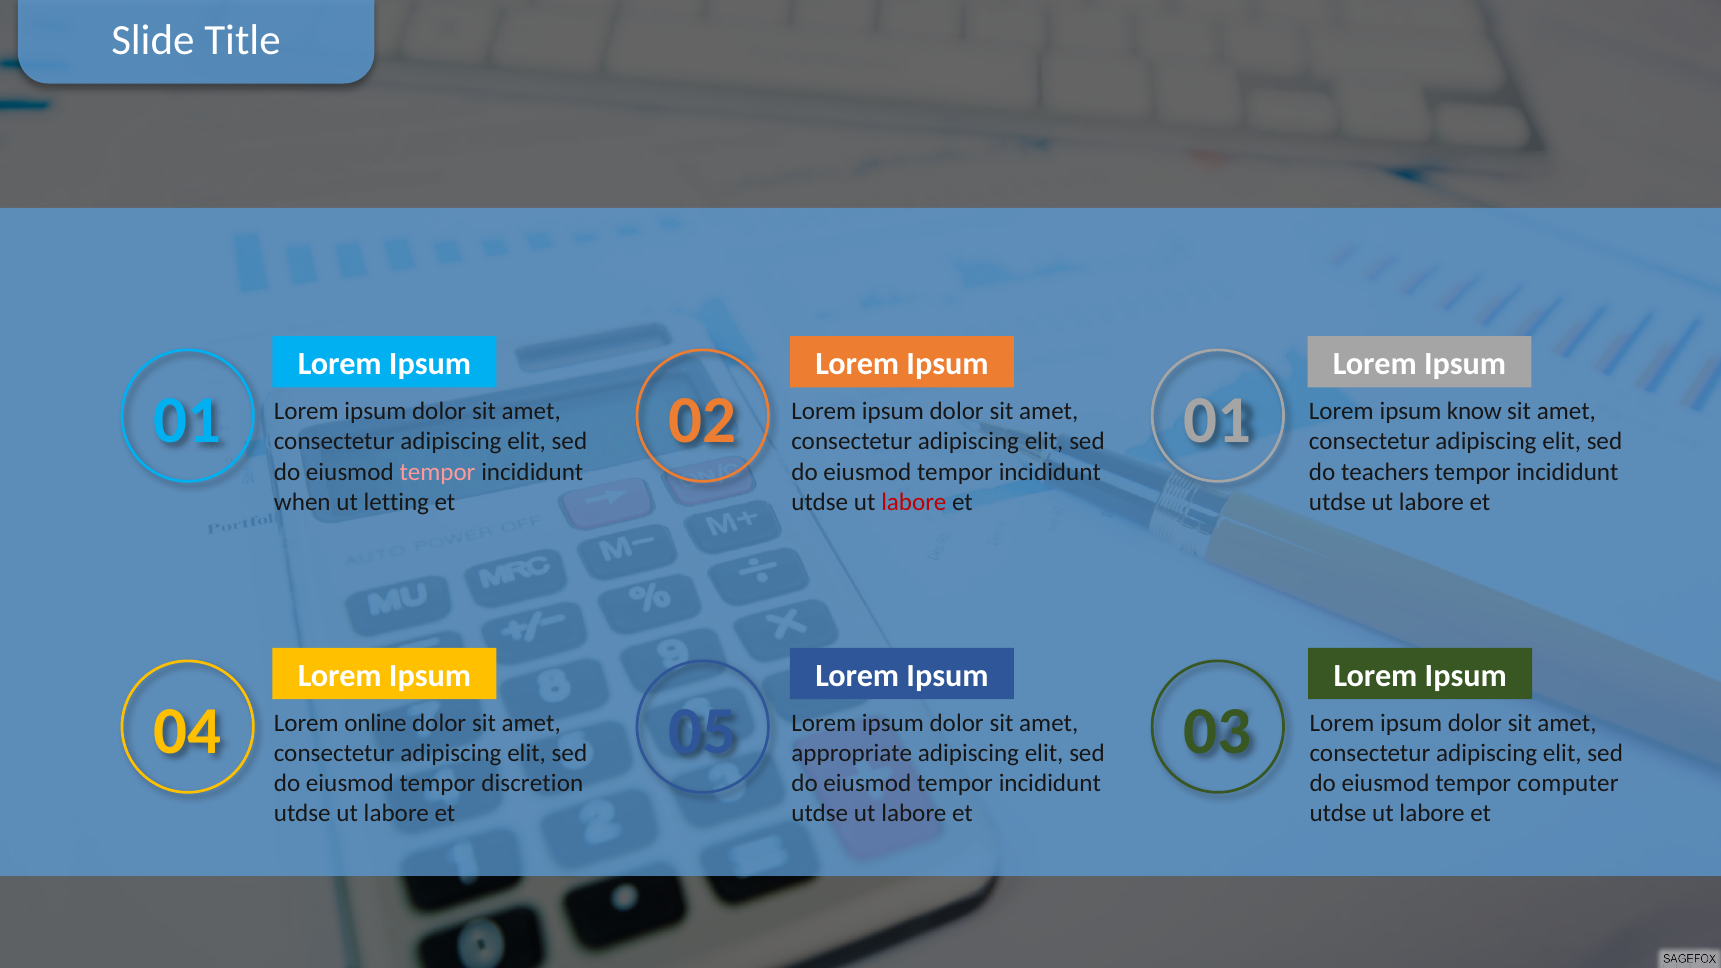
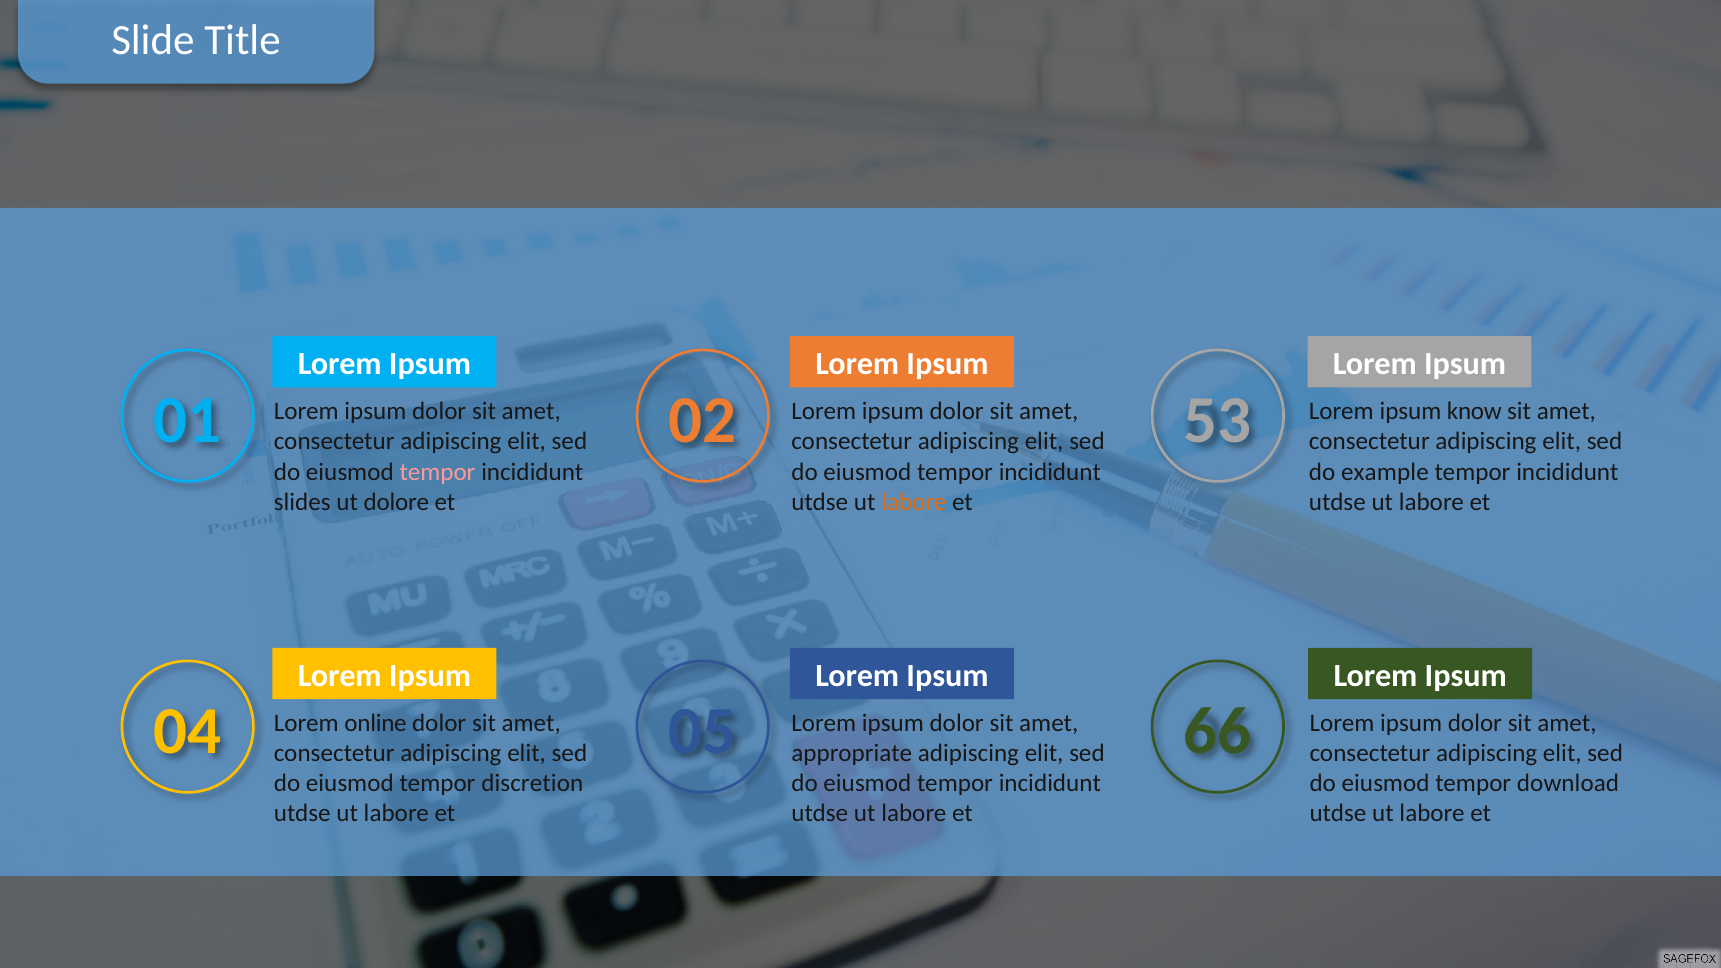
02 01: 01 -> 53
teachers: teachers -> example
when: when -> slides
letting: letting -> dolore
labore at (914, 502) colour: red -> orange
03: 03 -> 66
computer: computer -> download
